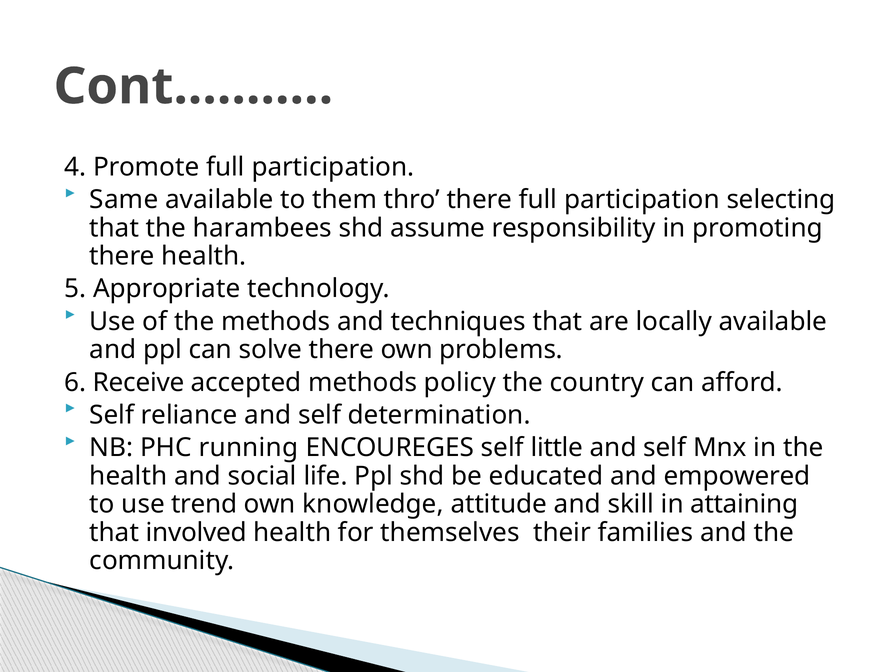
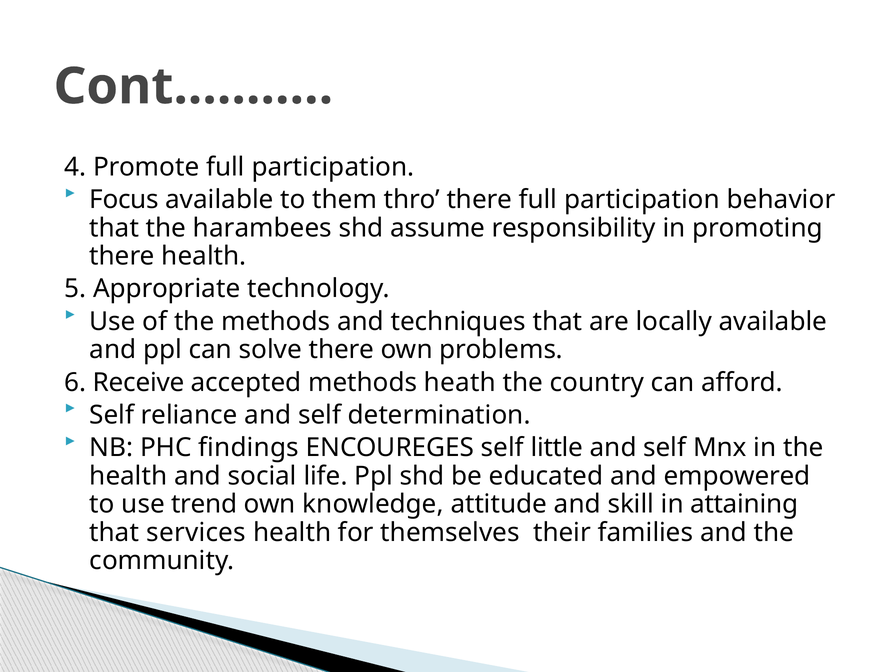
Same: Same -> Focus
selecting: selecting -> behavior
policy: policy -> heath
running: running -> findings
involved: involved -> services
